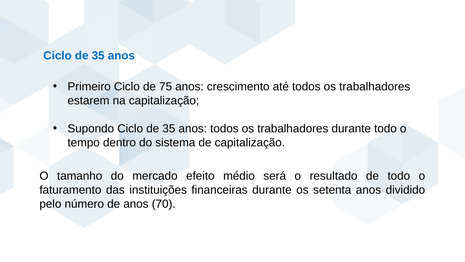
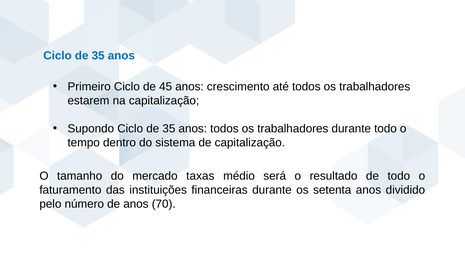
75: 75 -> 45
efeito: efeito -> taxas
